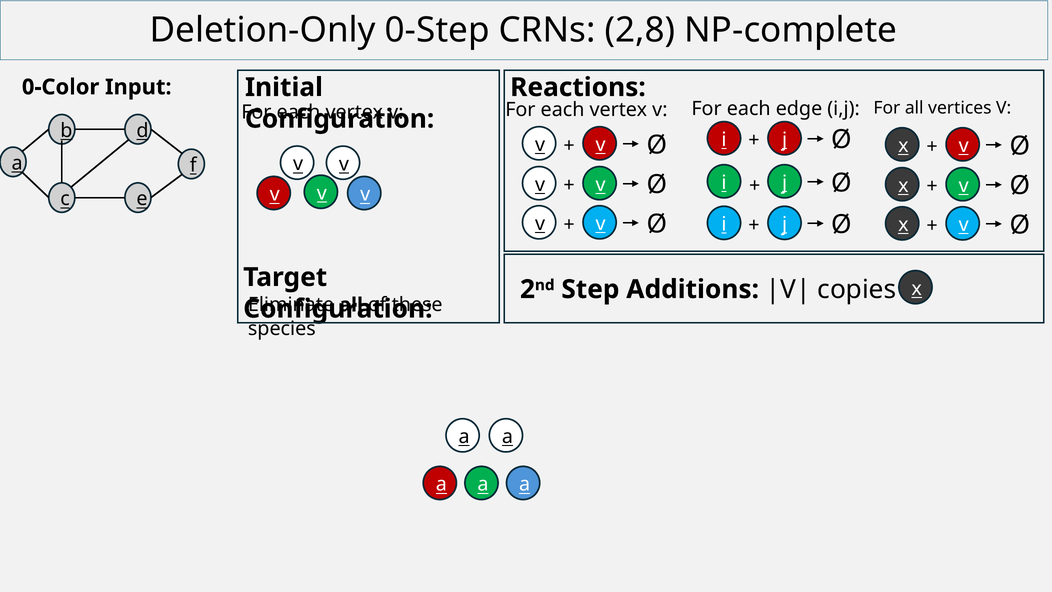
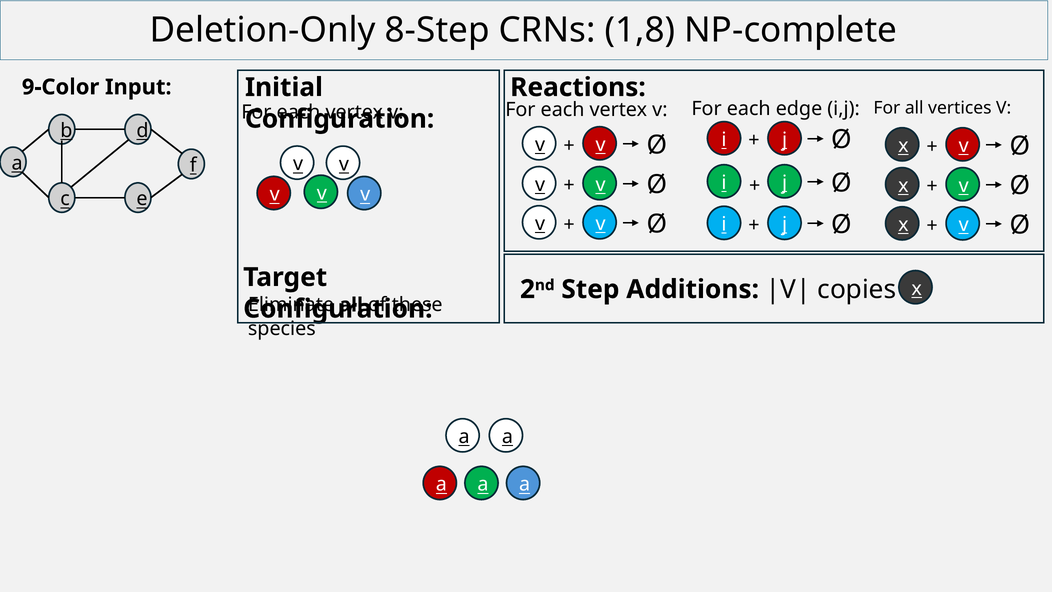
0-Step: 0-Step -> 8-Step
2,8: 2,8 -> 1,8
0-Color: 0-Color -> 9-Color
